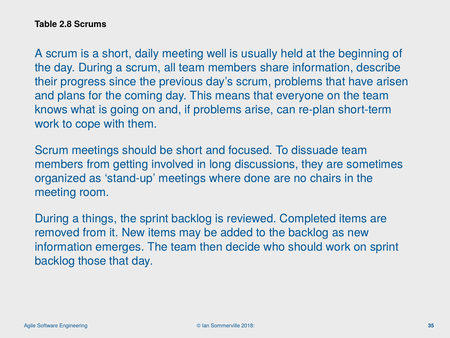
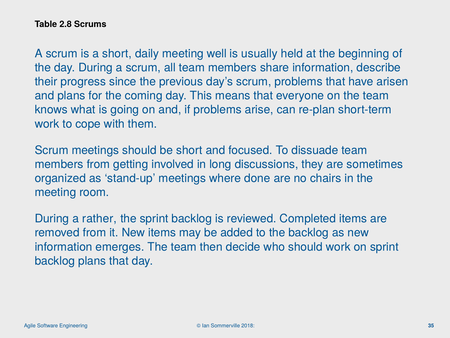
things: things -> rather
backlog those: those -> plans
